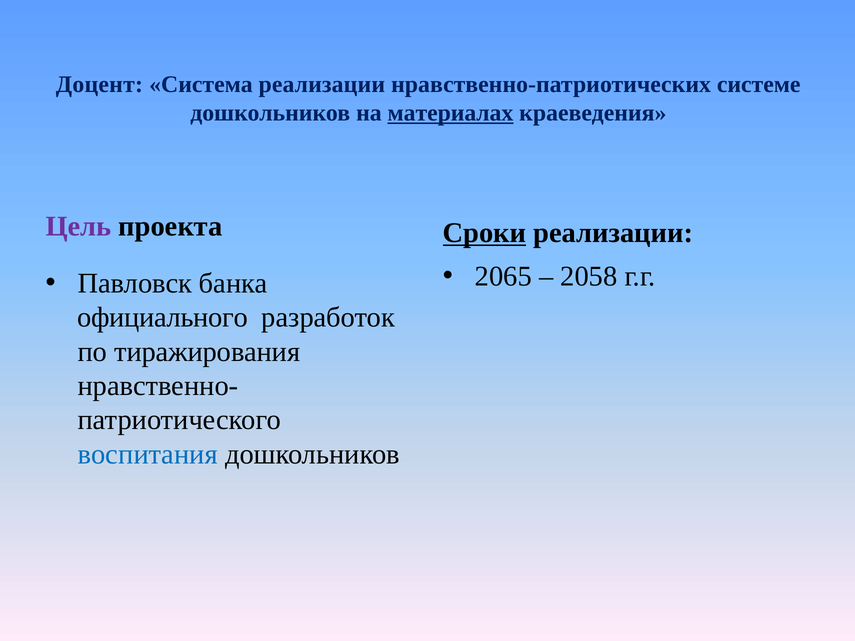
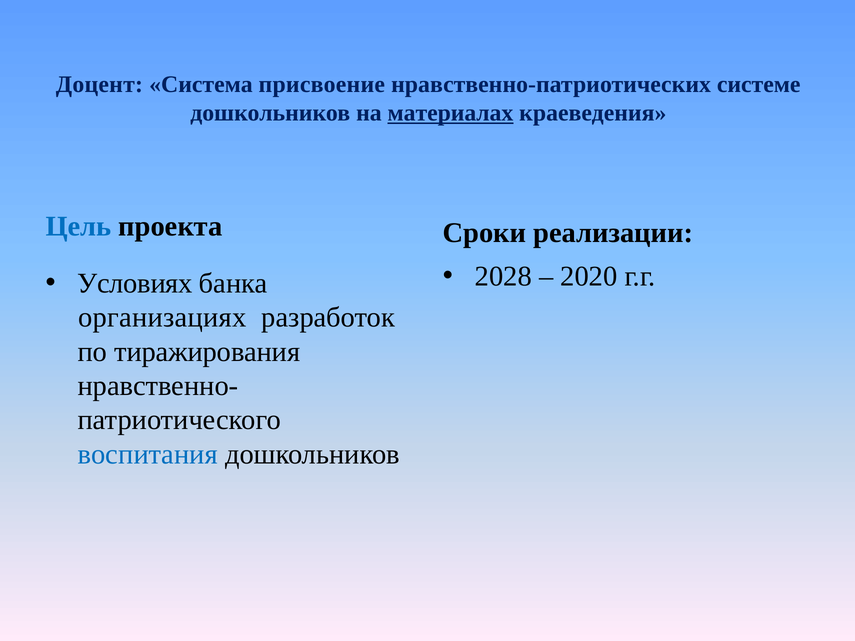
Система реализации: реализации -> присвоение
Цель colour: purple -> blue
Сроки underline: present -> none
2065: 2065 -> 2028
2058: 2058 -> 2020
Павловск: Павловск -> Условиях
официального: официального -> организациях
